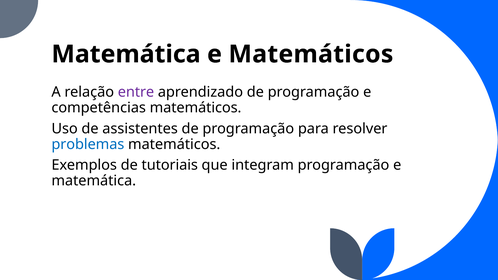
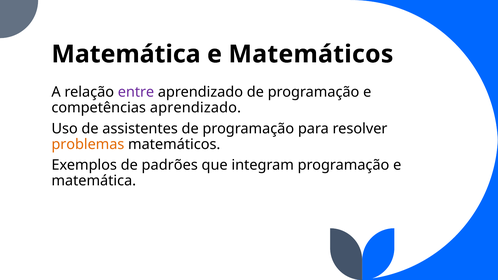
competências matemáticos: matemáticos -> aprendizado
problemas colour: blue -> orange
tutoriais: tutoriais -> padrões
